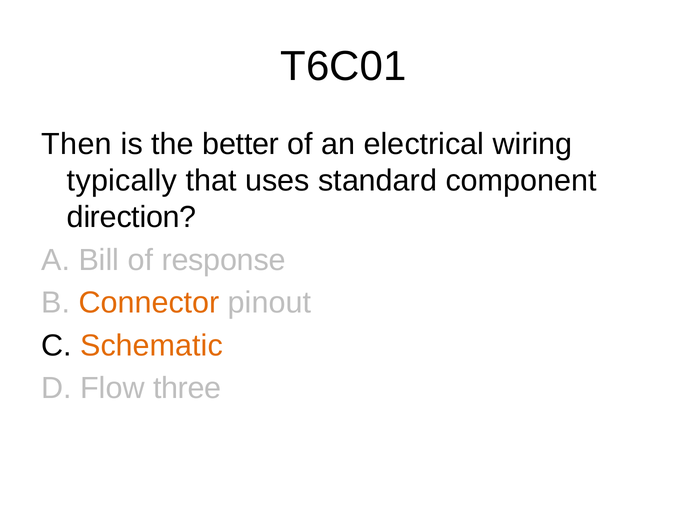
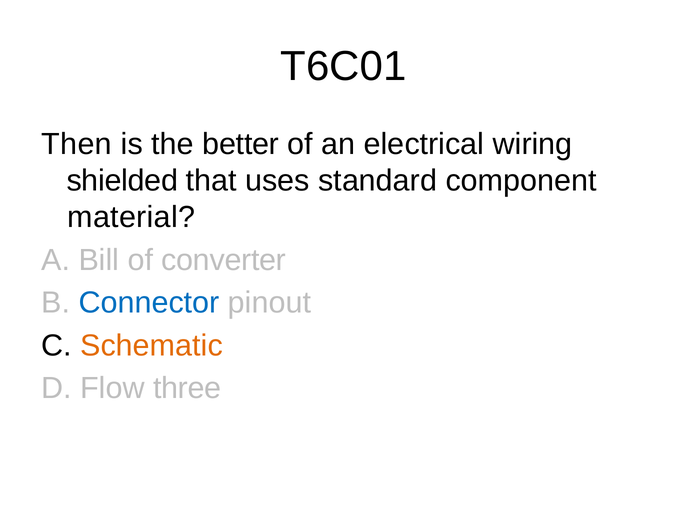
typically: typically -> shielded
direction: direction -> material
response: response -> converter
Connector colour: orange -> blue
